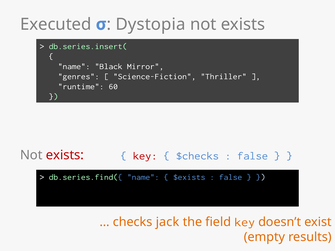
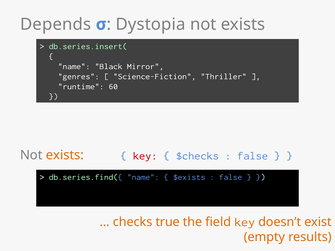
Executed: Executed -> Depends
exists at (65, 155) colour: red -> orange
jack: jack -> true
